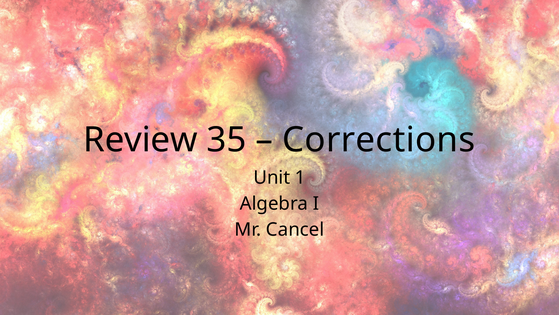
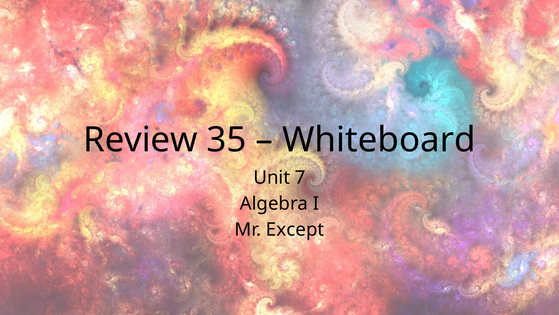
Corrections: Corrections -> Whiteboard
1: 1 -> 7
Cancel: Cancel -> Except
